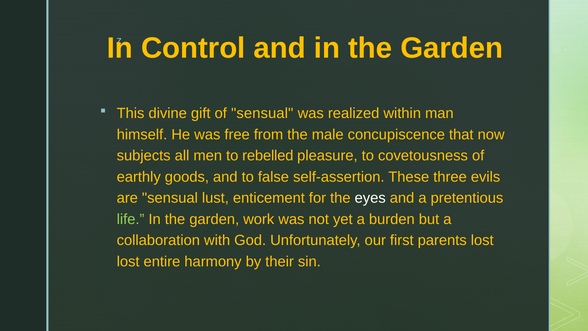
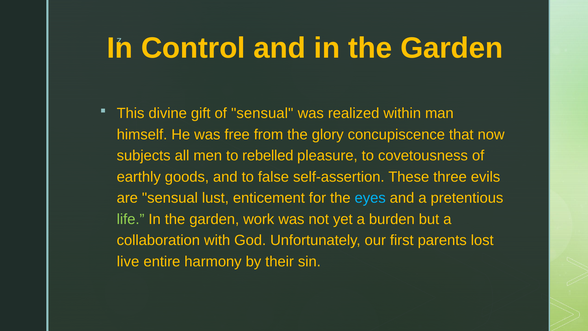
male: male -> glory
eyes colour: white -> light blue
lost at (128, 261): lost -> live
